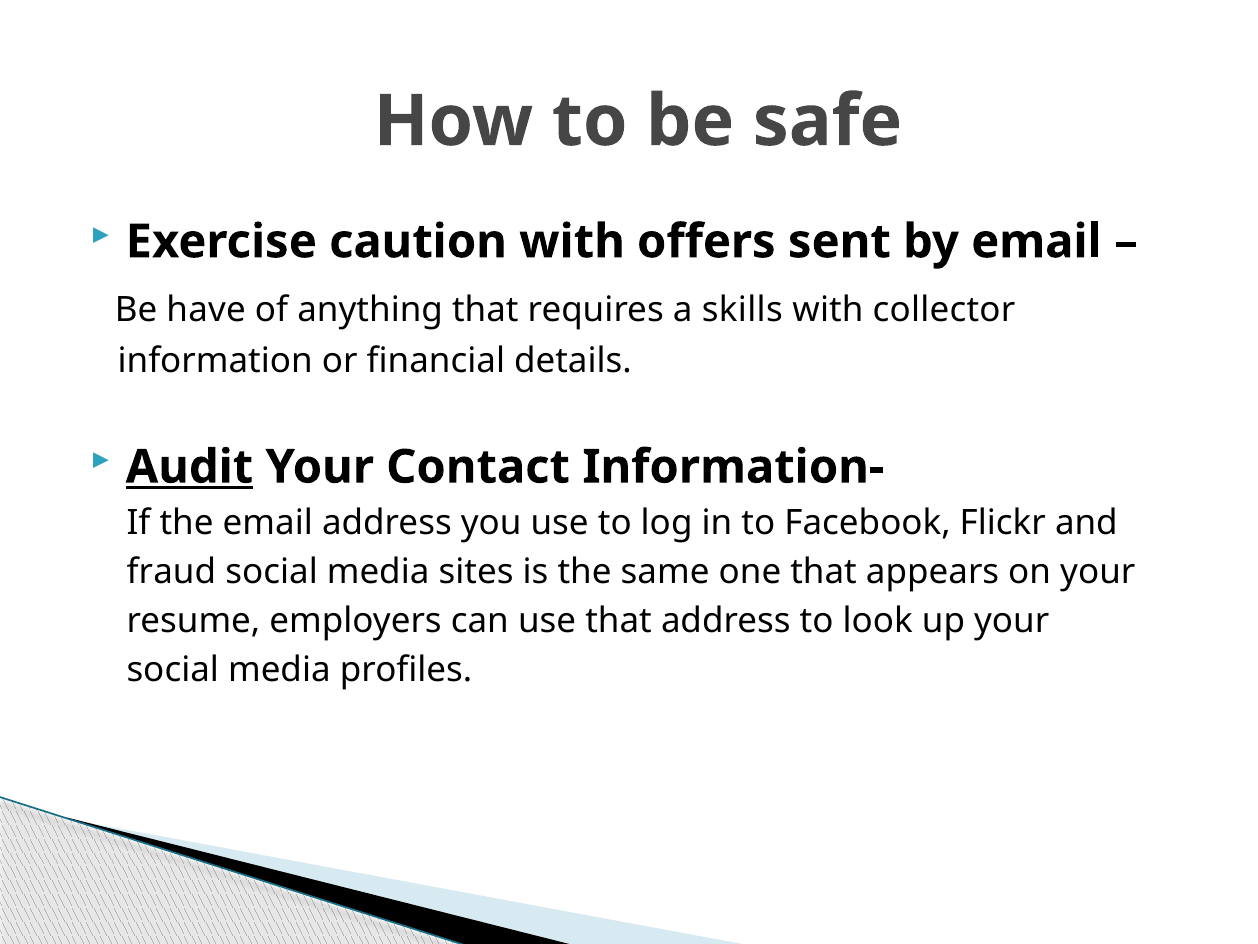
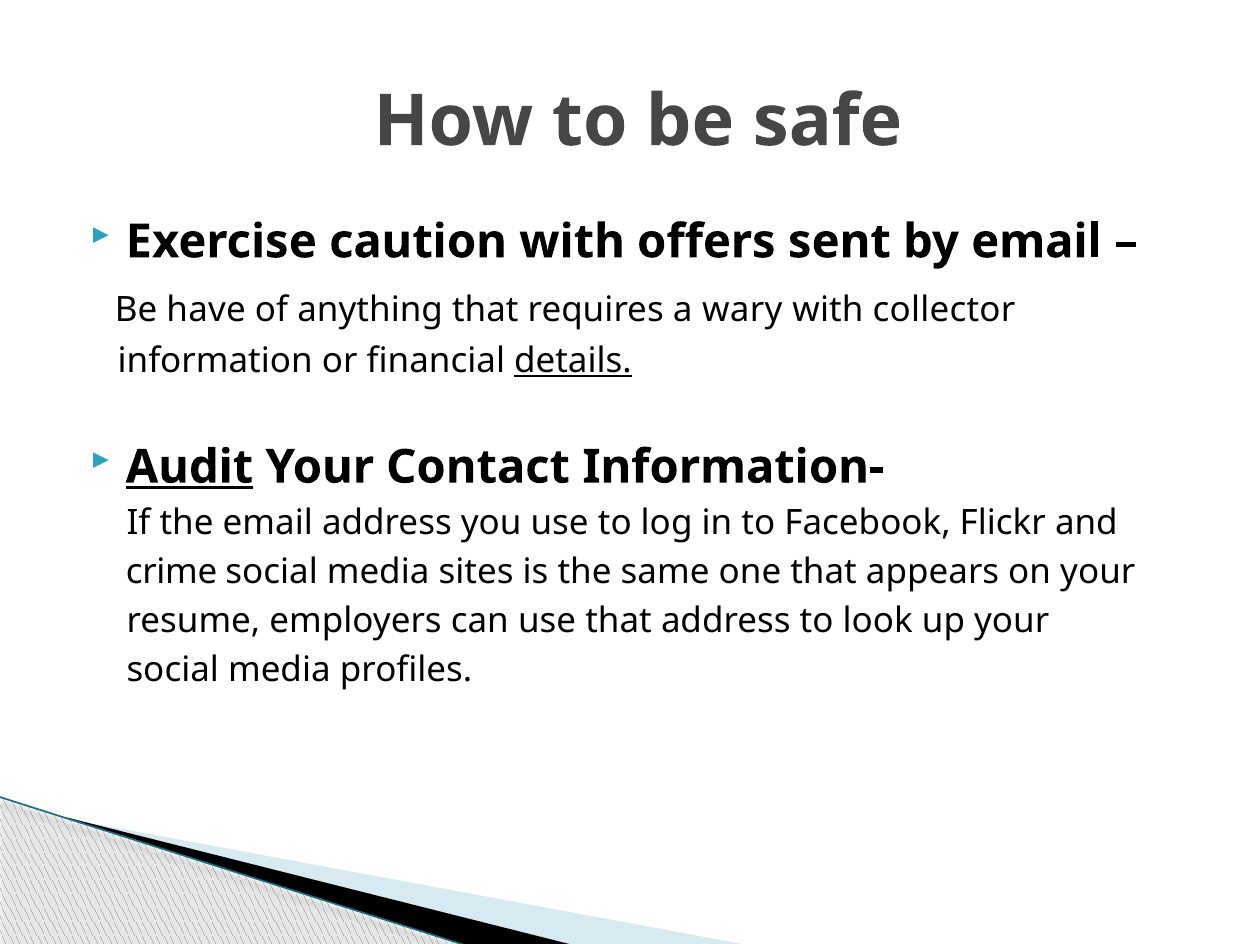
skills: skills -> wary
details underline: none -> present
fraud: fraud -> crime
